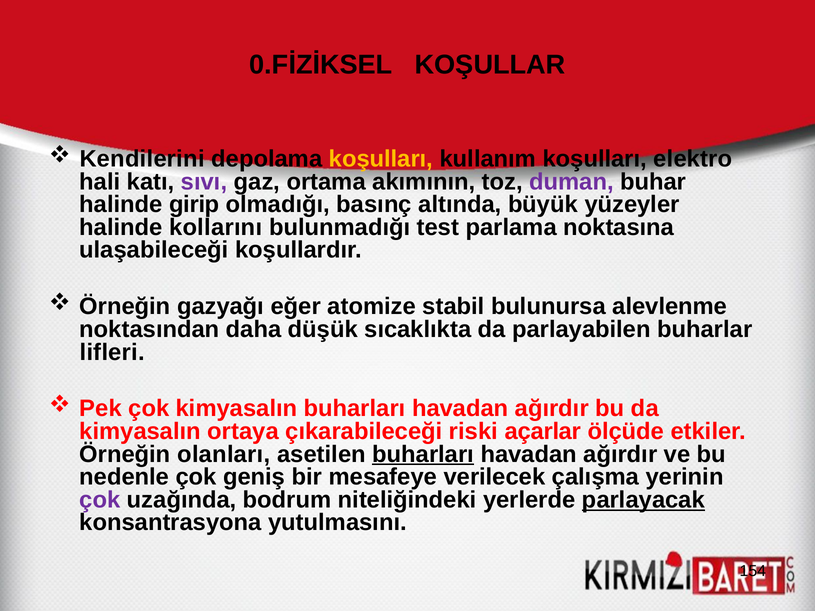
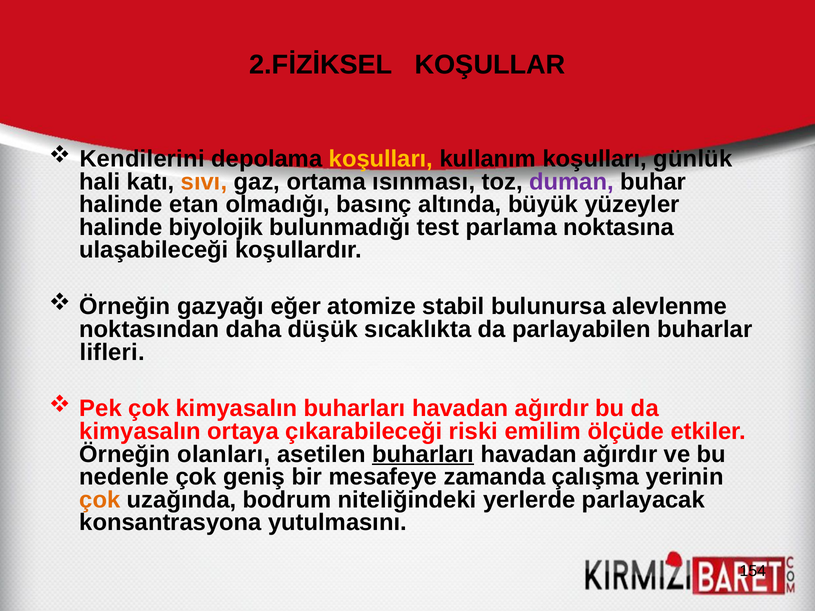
0.FİZİKSEL: 0.FİZİKSEL -> 2.FİZİKSEL
elektro: elektro -> günlük
sıvı colour: purple -> orange
akımının: akımının -> ısınması
girip: girip -> etan
kollarını: kollarını -> biyolojik
açarlar: açarlar -> emilim
verilecek: verilecek -> zamanda
çok at (100, 500) colour: purple -> orange
parlayacak underline: present -> none
